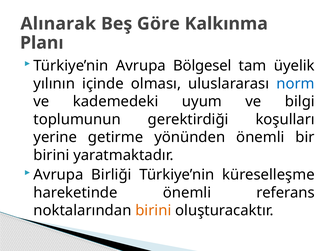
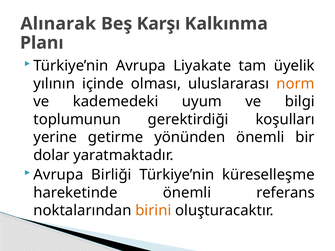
Göre: Göre -> Karşı
Bölgesel: Bölgesel -> Liyakate
norm colour: blue -> orange
birini at (51, 155): birini -> dolar
